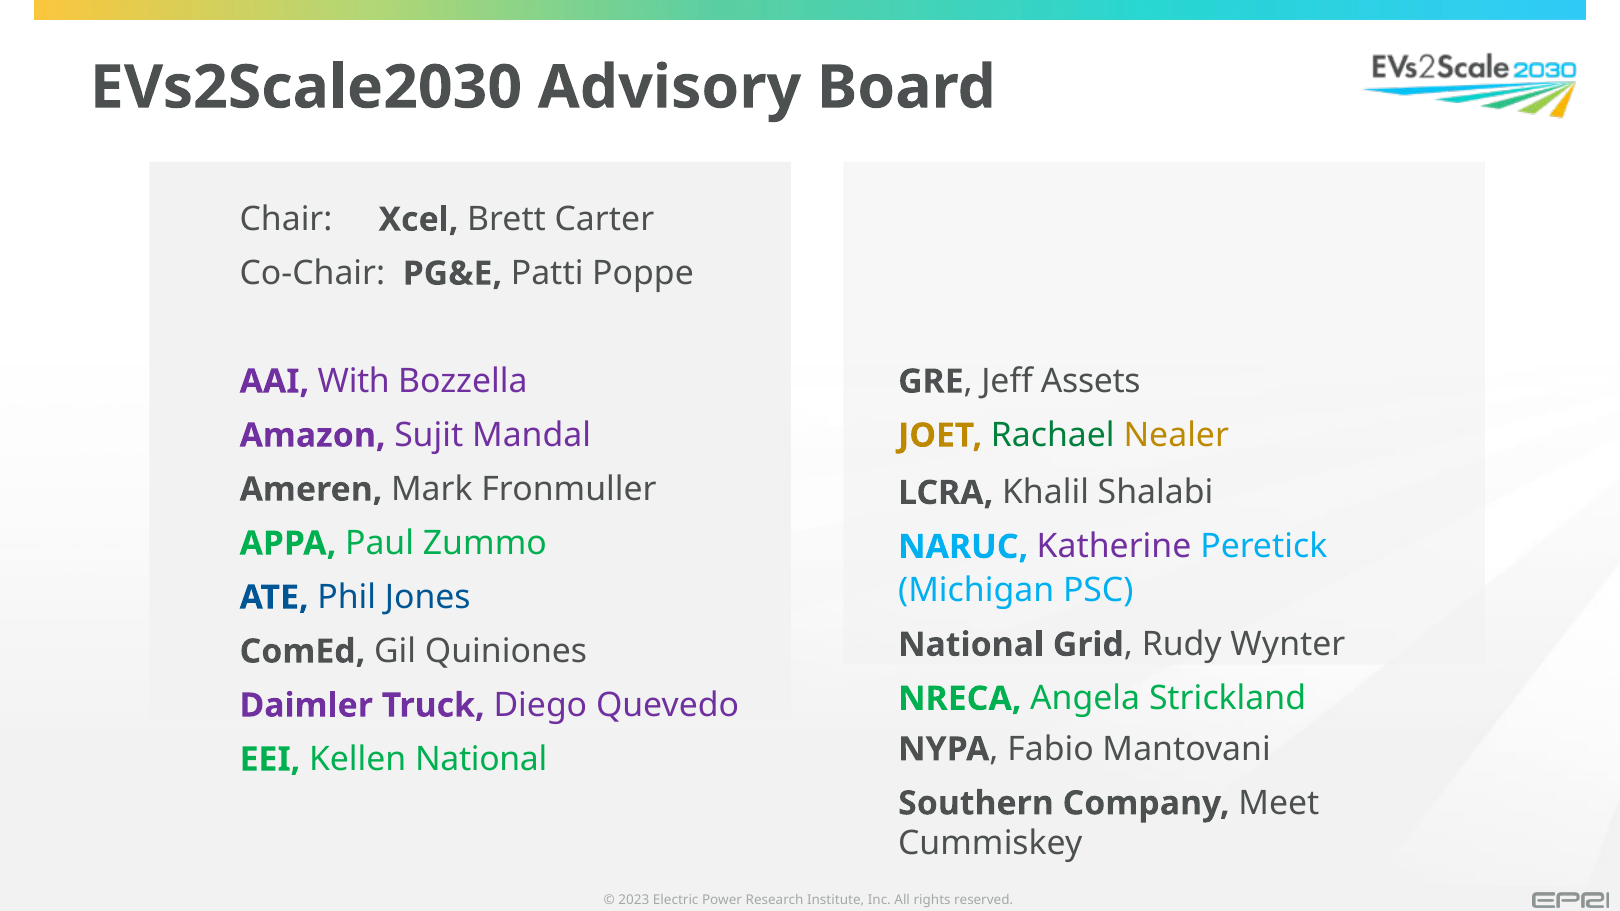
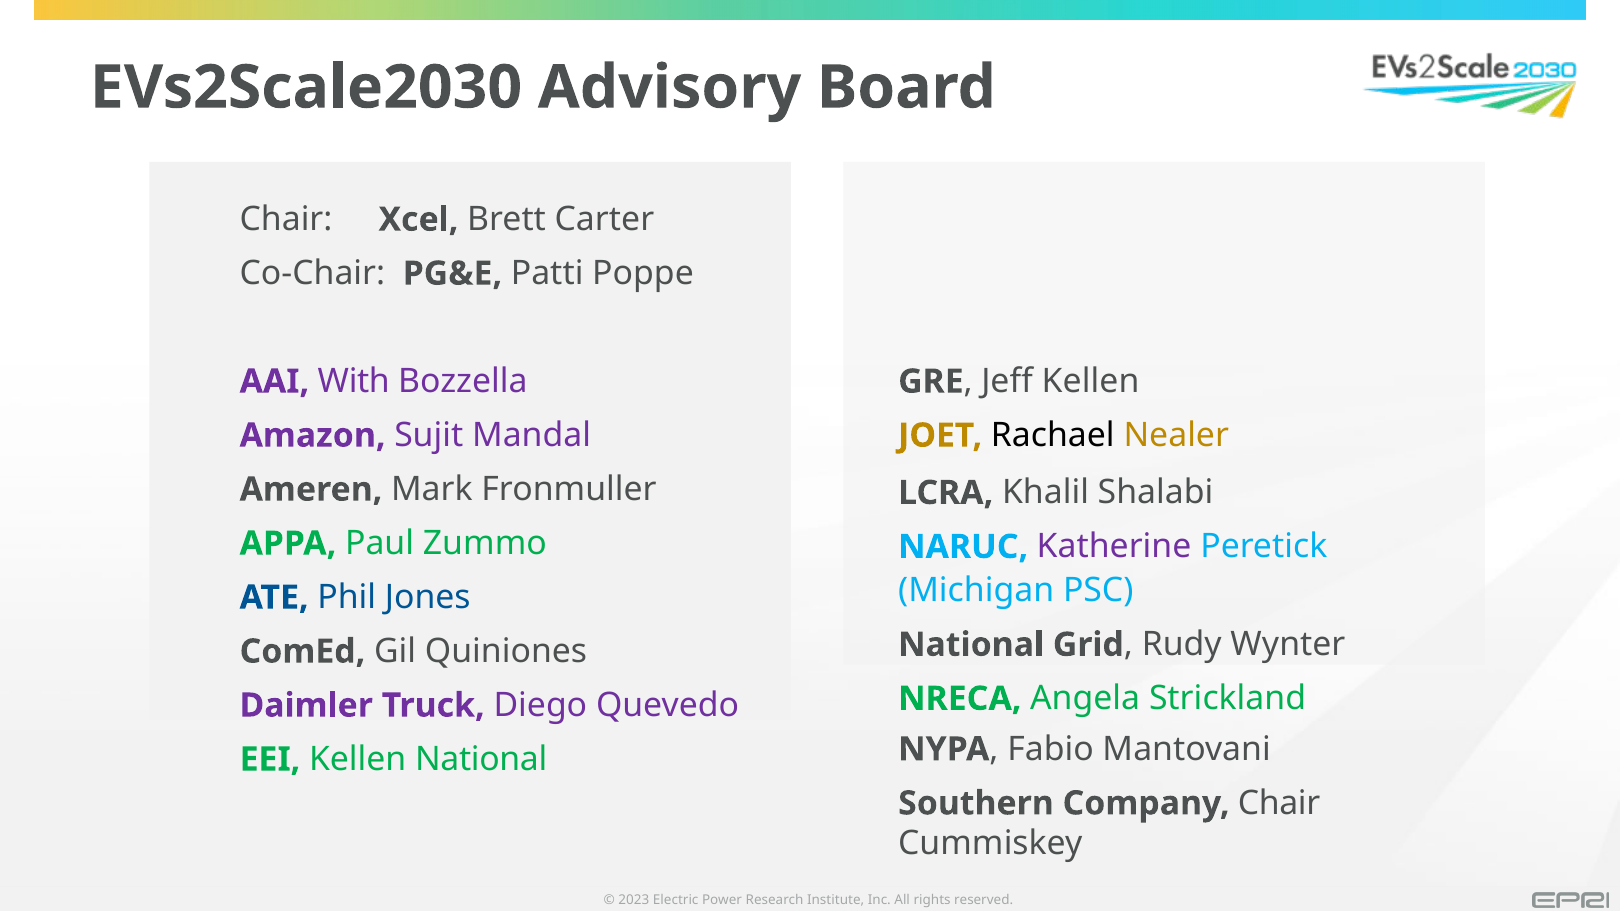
Jeff Assets: Assets -> Kellen
Rachael colour: green -> black
Company Meet: Meet -> Chair
